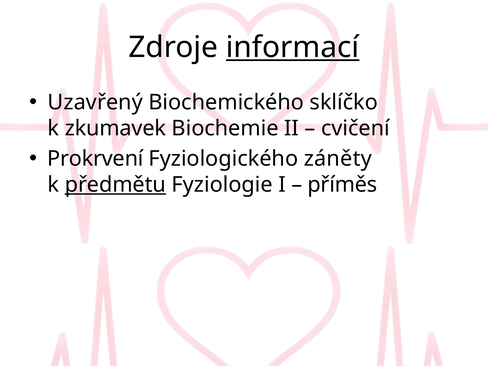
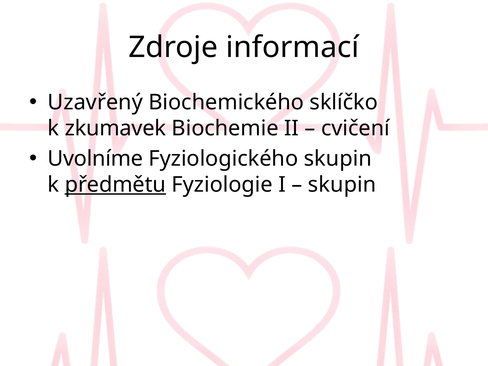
informací underline: present -> none
Prokrvení: Prokrvení -> Uvolníme
Fyziologického záněty: záněty -> skupin
příměs at (342, 185): příměs -> skupin
